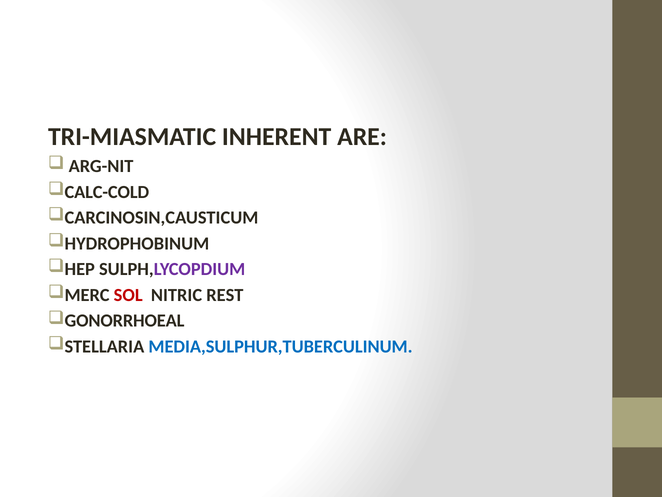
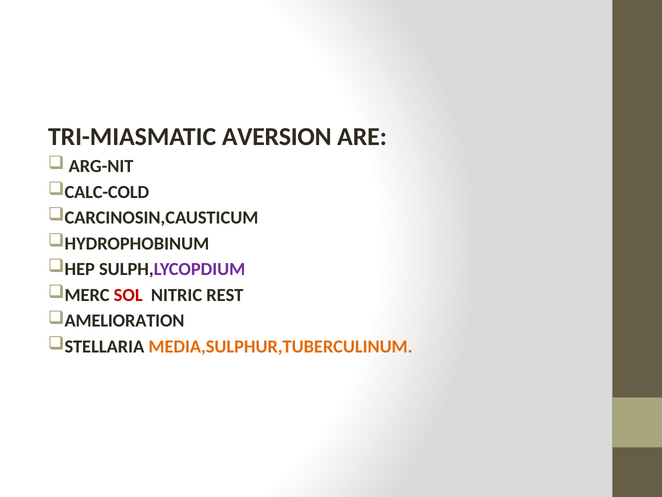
INHERENT: INHERENT -> AVERSION
GONORRHOEAL: GONORRHOEAL -> AMELIORATION
MEDIA,SULPHUR,TUBERCULINUM colour: blue -> orange
